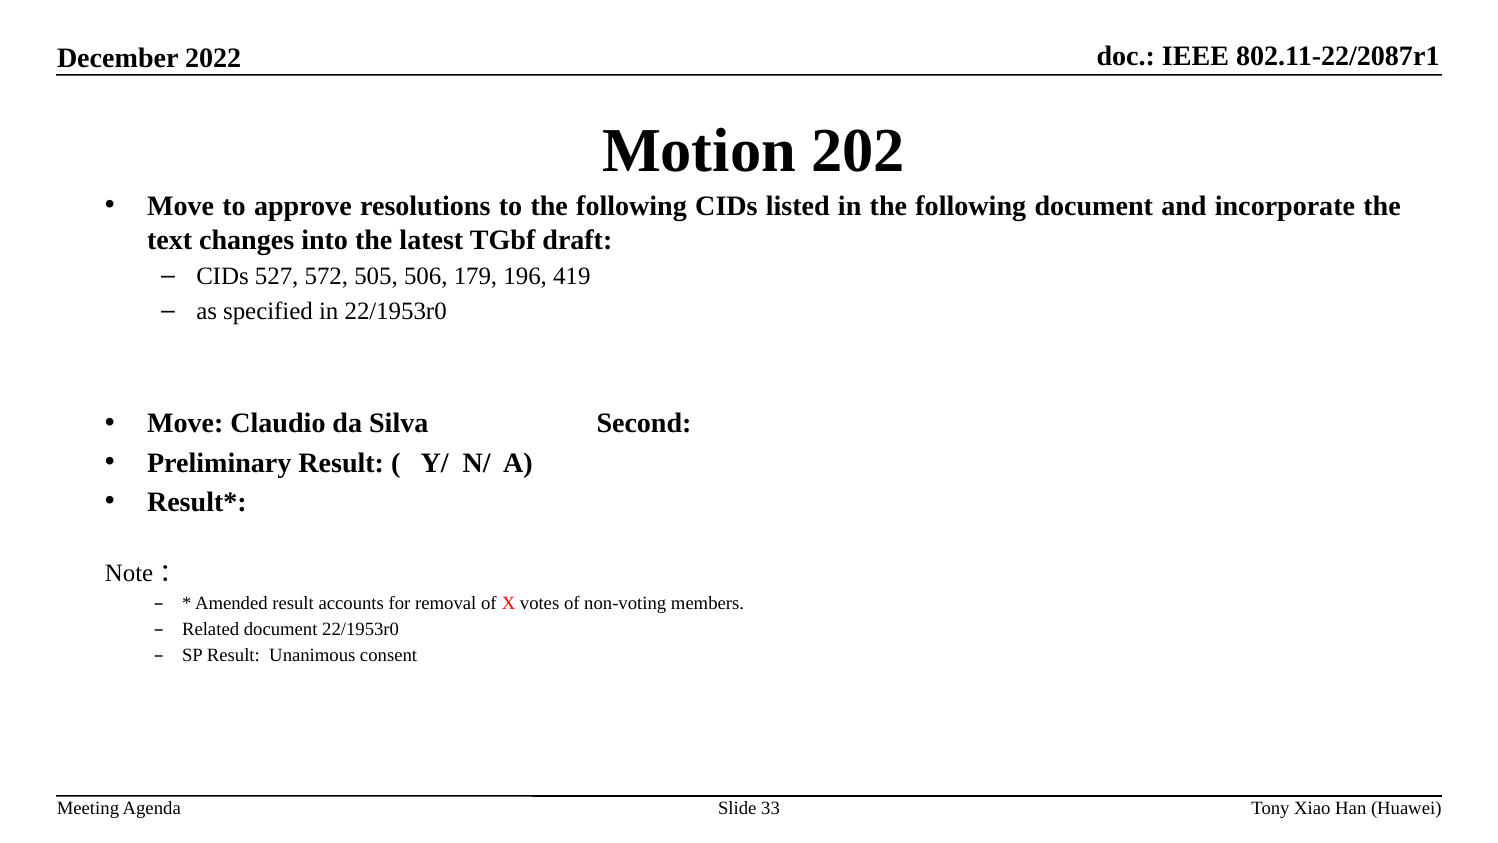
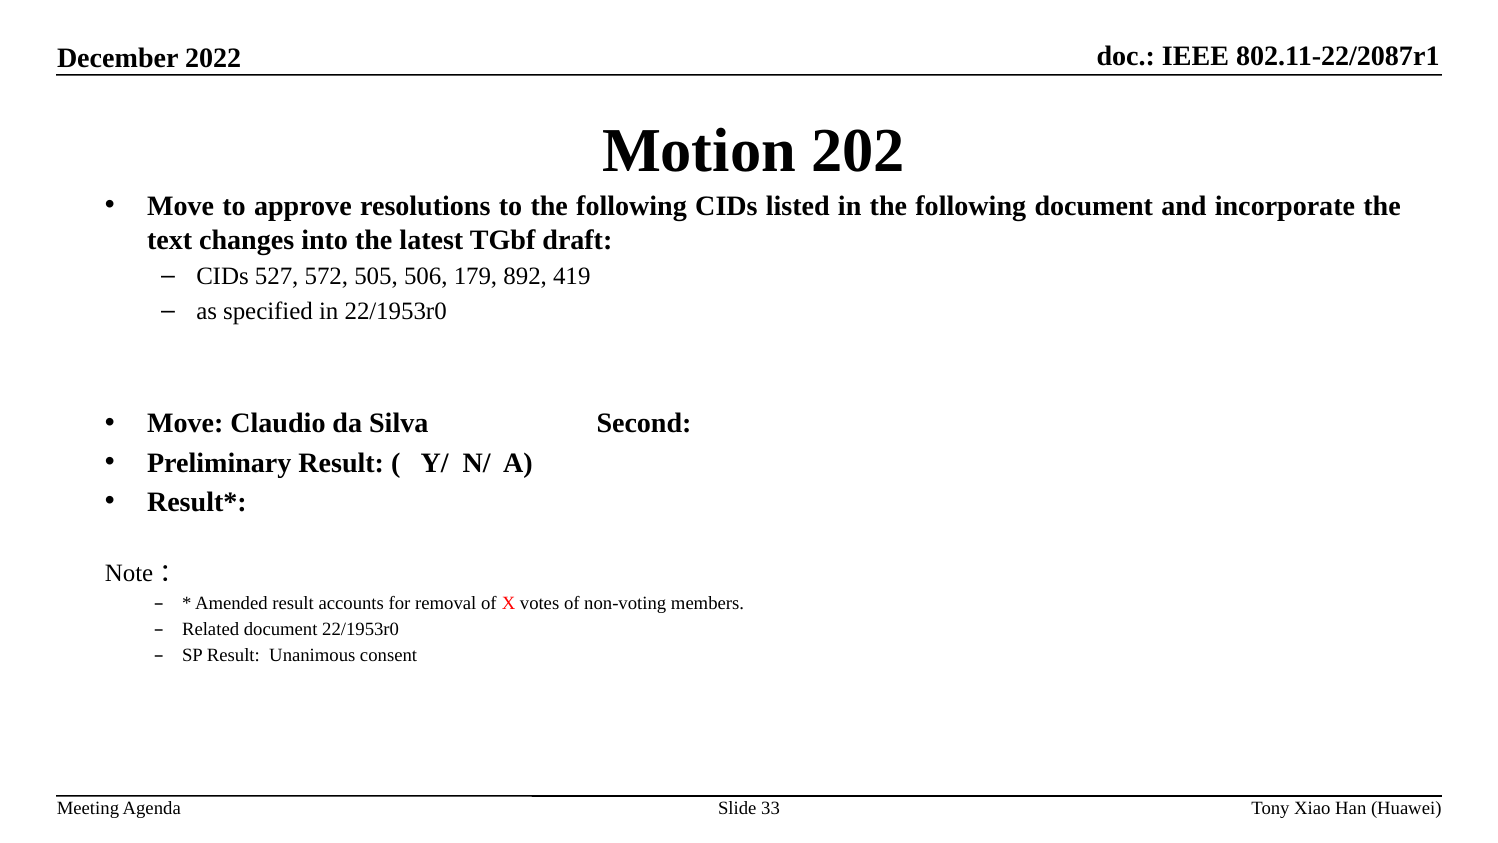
196: 196 -> 892
